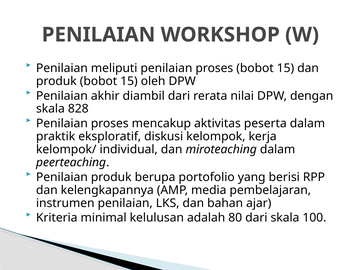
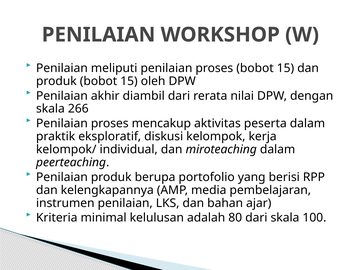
828: 828 -> 266
